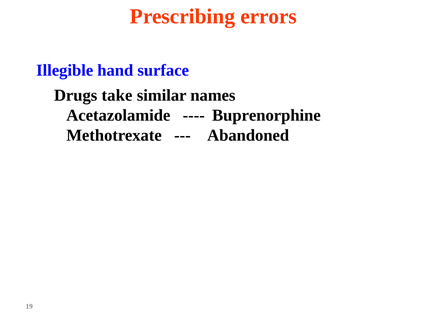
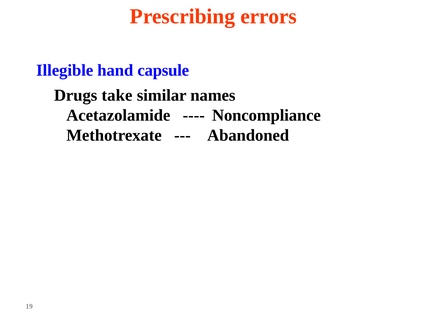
surface: surface -> capsule
Buprenorphine: Buprenorphine -> Noncompliance
